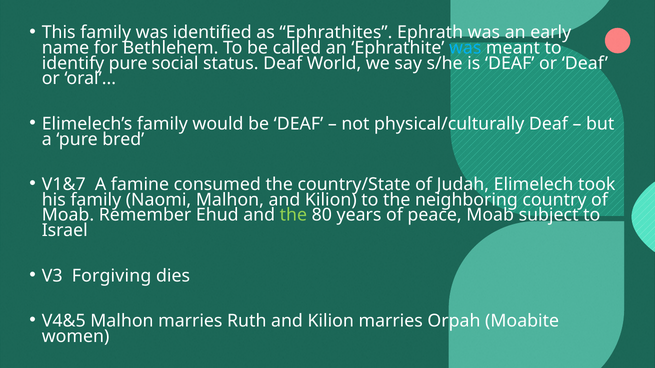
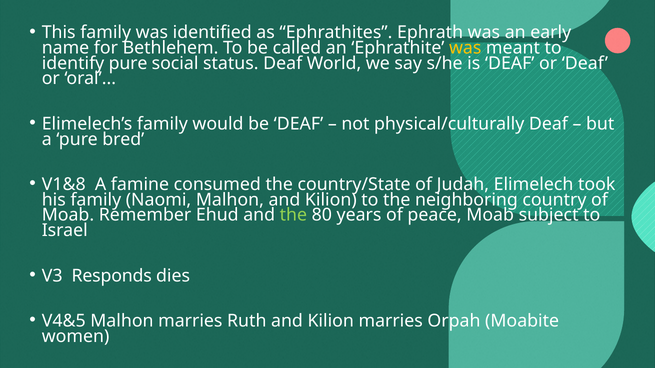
was at (465, 48) colour: light blue -> yellow
V1&7: V1&7 -> V1&8
Forgiving: Forgiving -> Responds
